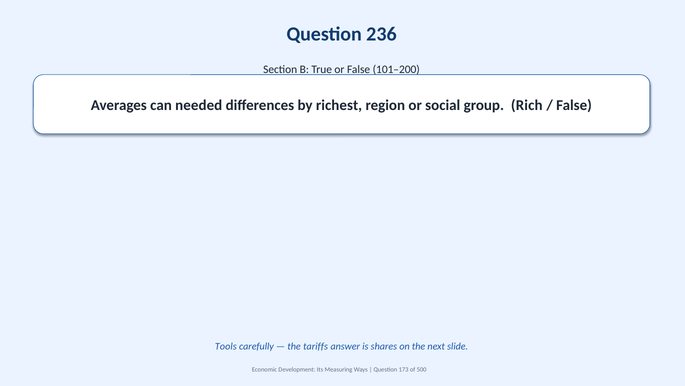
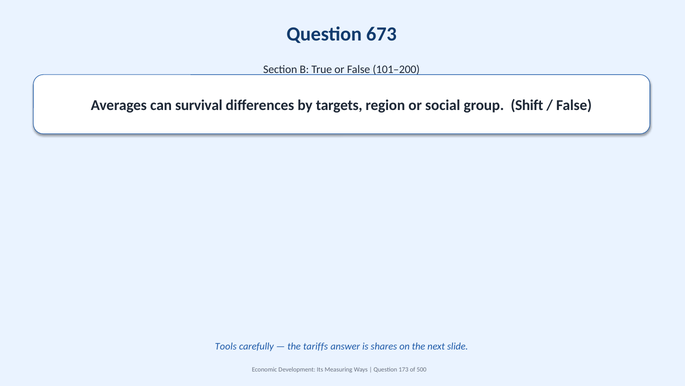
236: 236 -> 673
needed: needed -> survival
richest: richest -> targets
Rich: Rich -> Shift
